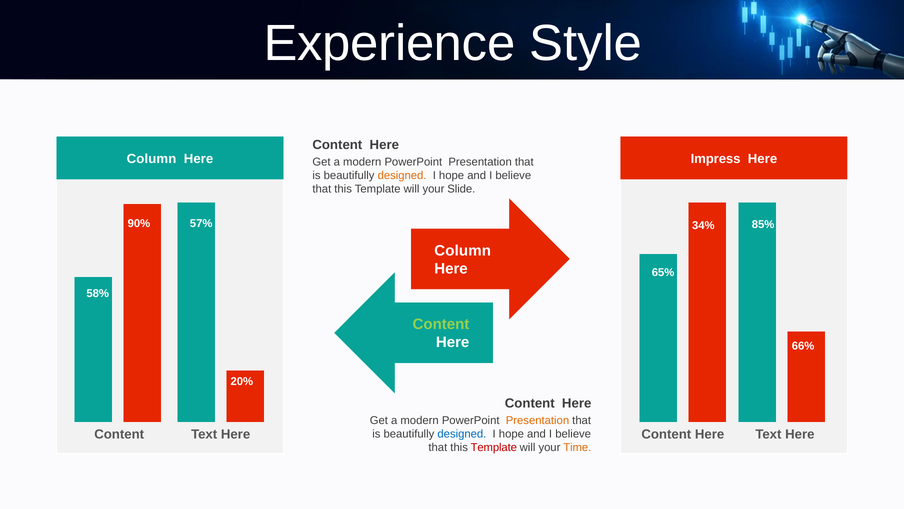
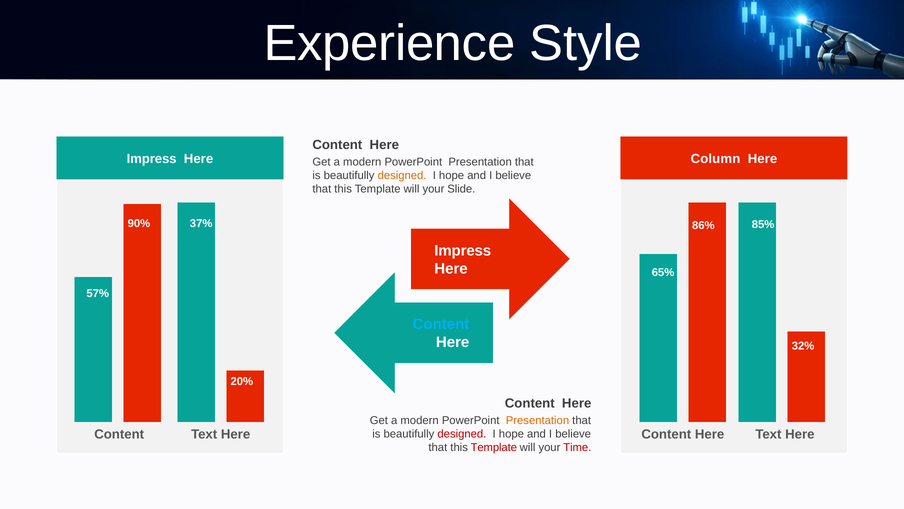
Impress: Impress -> Column
Column at (152, 159): Column -> Impress
57%: 57% -> 37%
34%: 34% -> 86%
Column at (463, 250): Column -> Impress
58%: 58% -> 57%
Content at (441, 324) colour: light green -> light blue
66%: 66% -> 32%
designed at (462, 434) colour: blue -> red
Time colour: orange -> red
